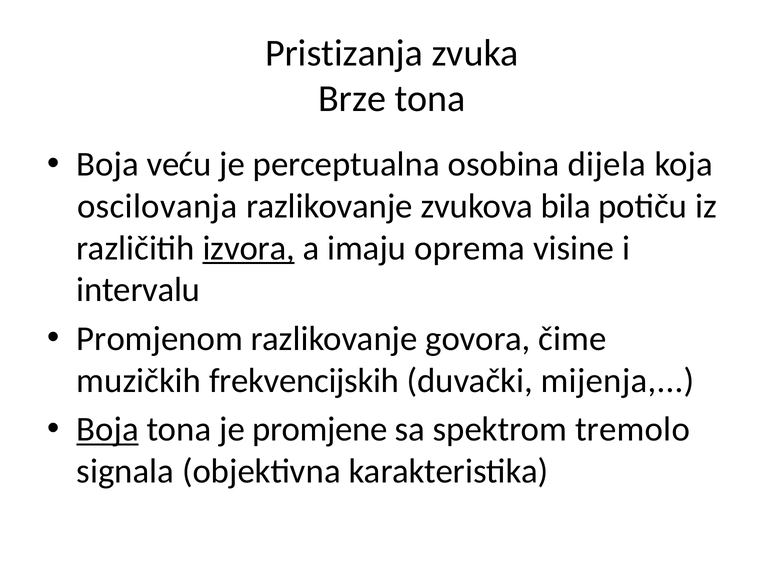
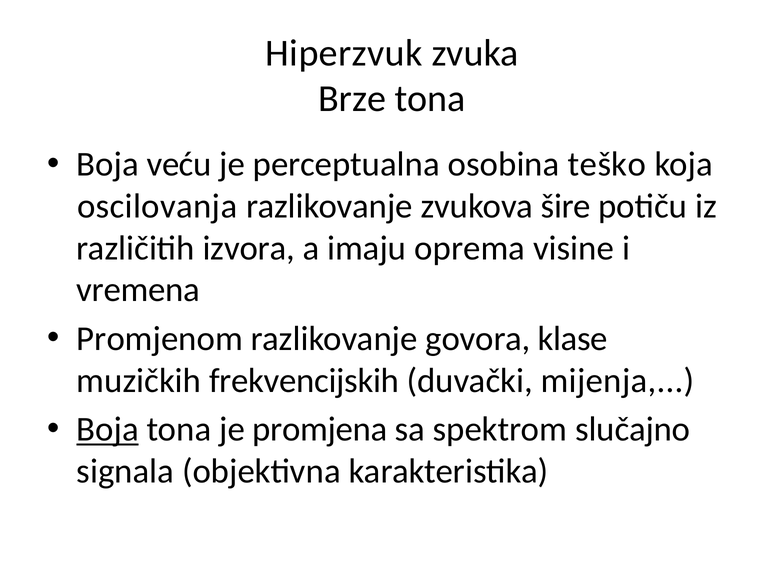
Pristizanja: Pristizanja -> Hiperzvuk
dijela: dijela -> teško
bila: bila -> šire
izvora underline: present -> none
intervalu: intervalu -> vremena
čime: čime -> klase
promjene: promjene -> promjena
tremolo: tremolo -> slučajno
